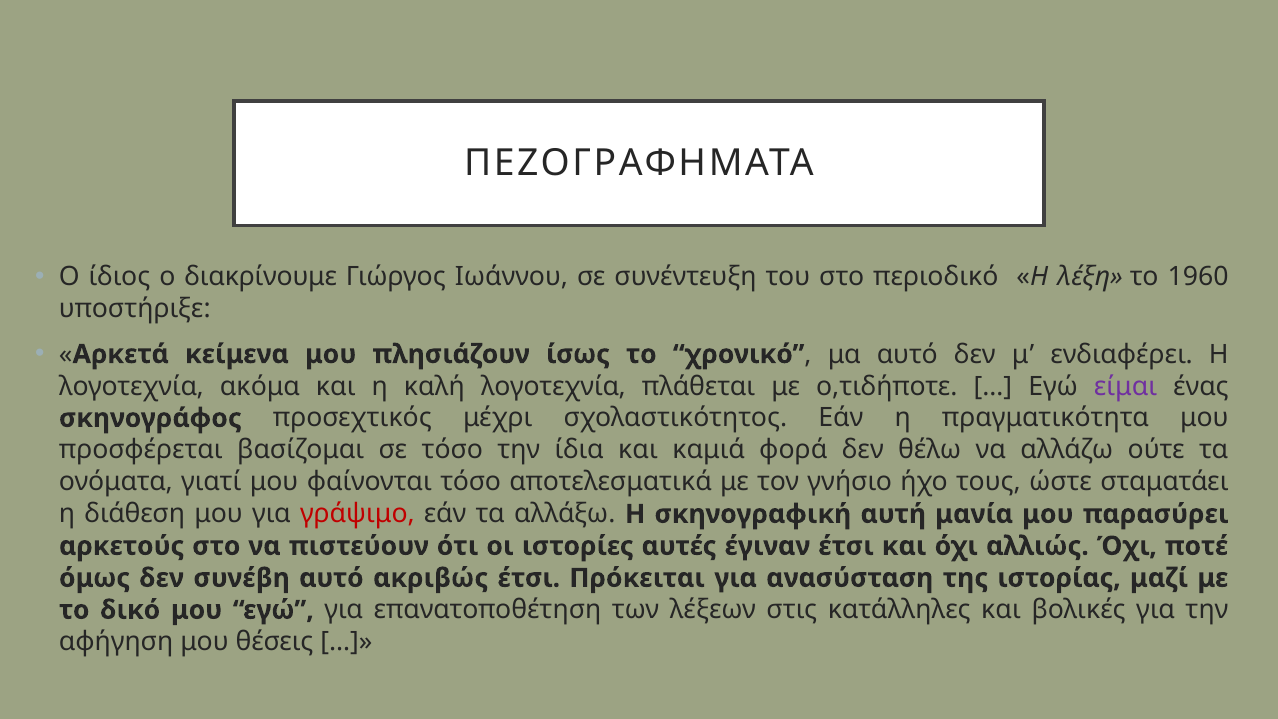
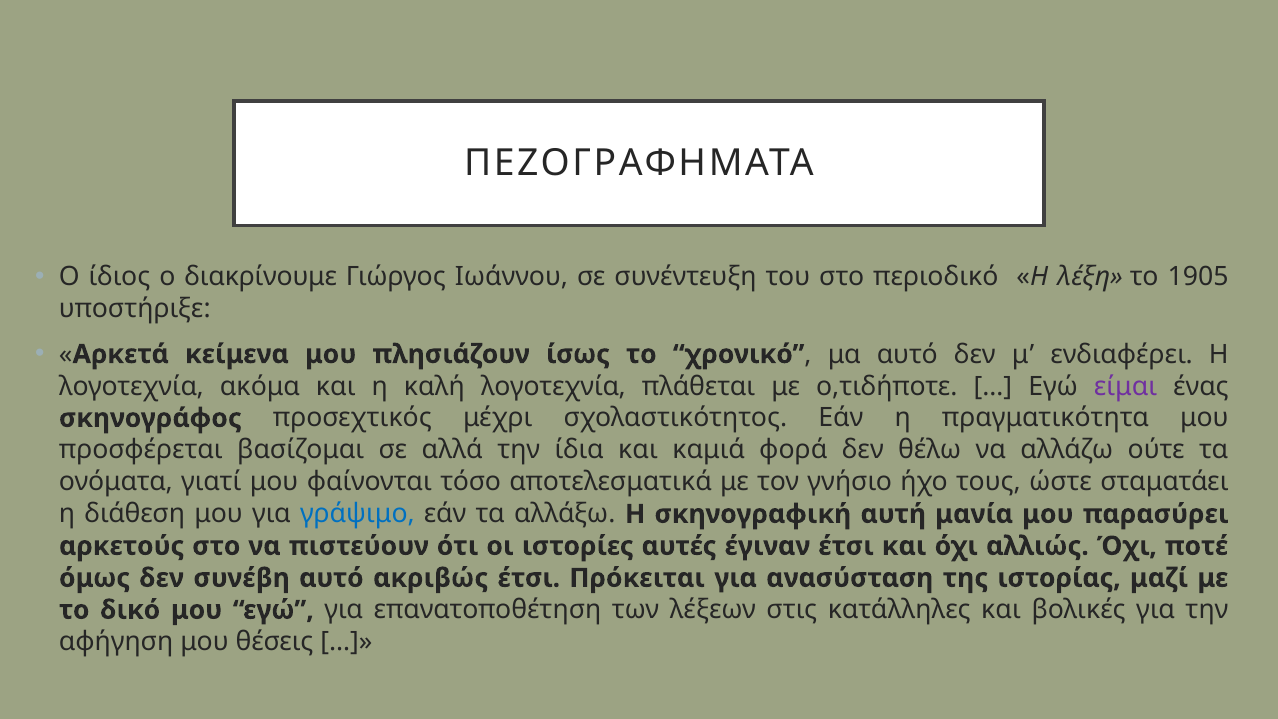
1960: 1960 -> 1905
σε τόσο: τόσο -> αλλά
γράψιμο colour: red -> blue
